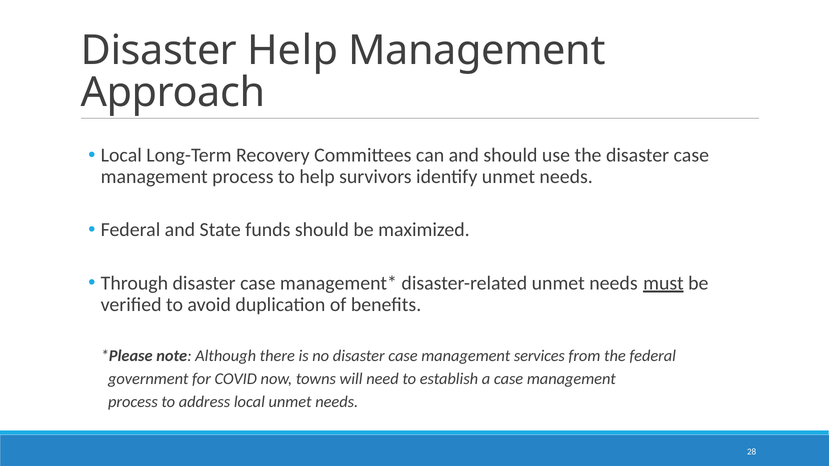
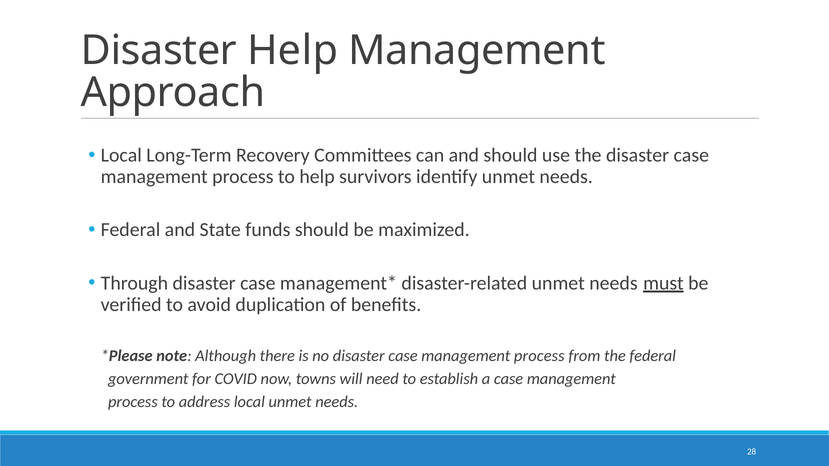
services at (539, 356): services -> process
